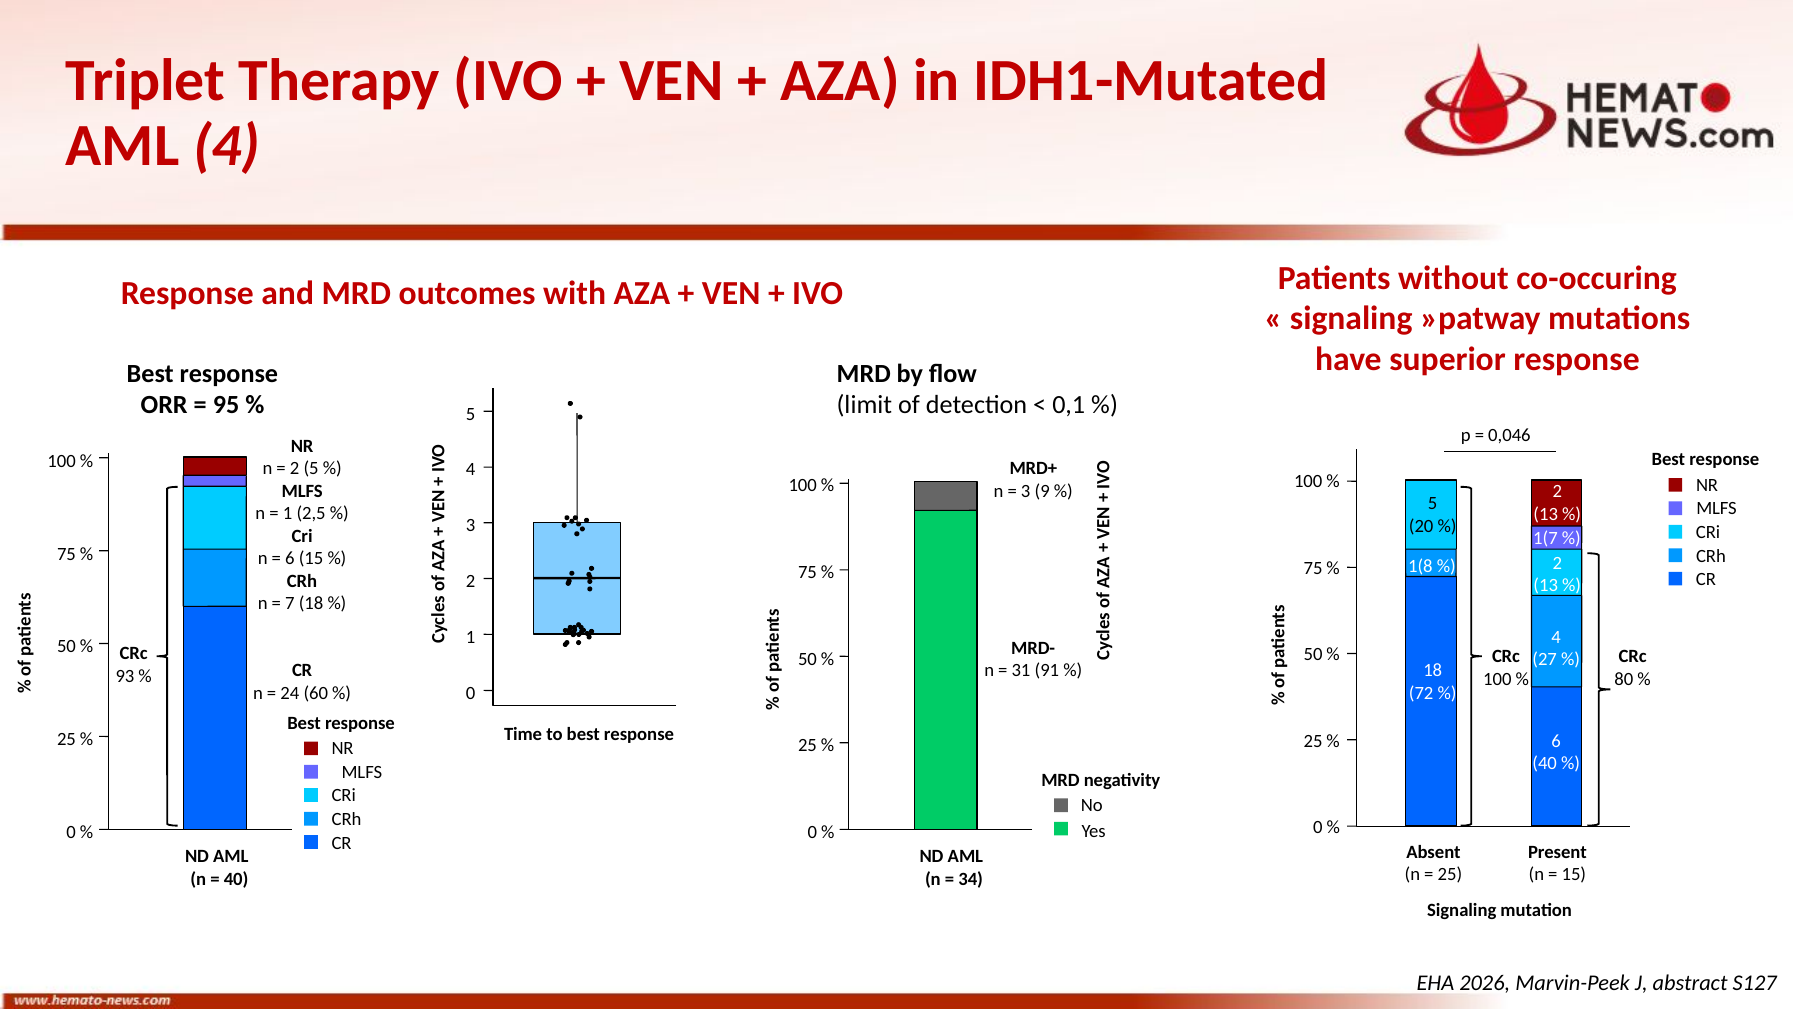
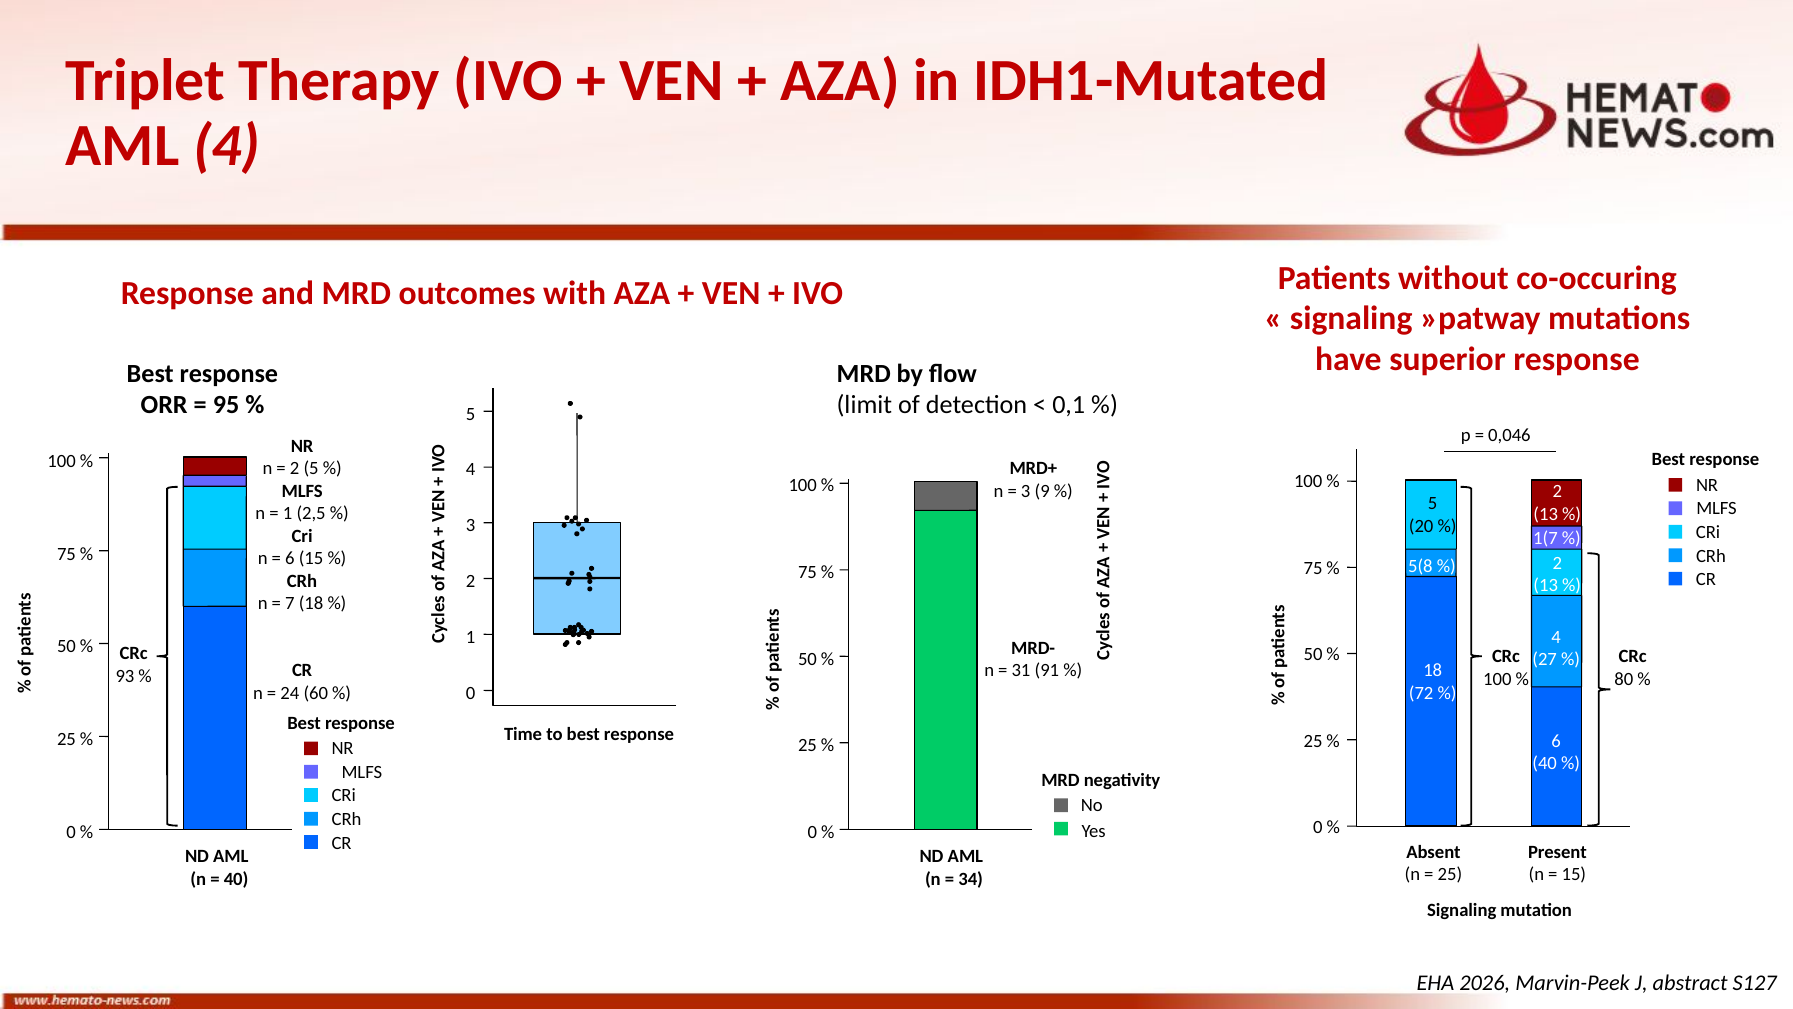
1(8: 1(8 -> 5(8
